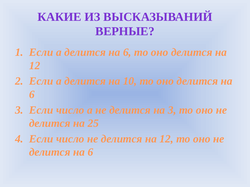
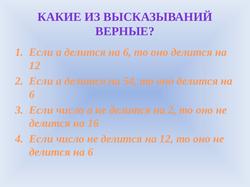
10: 10 -> 54
на 3: 3 -> 2
25: 25 -> 16
